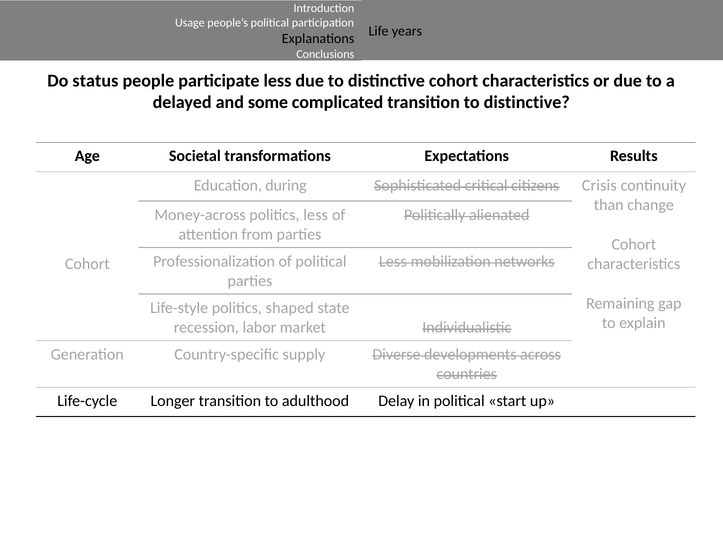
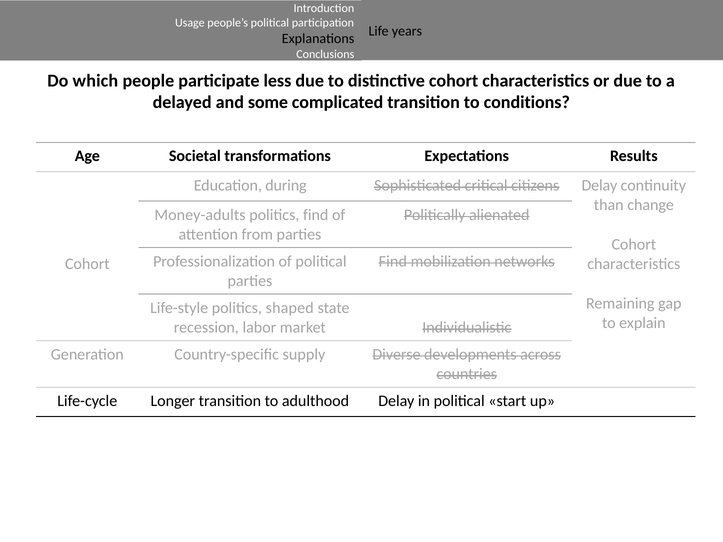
status: status -> which
transition to distinctive: distinctive -> conditions
citizens Crisis: Crisis -> Delay
Money-across: Money-across -> Money-adults
politics less: less -> find
Less at (393, 261): Less -> Find
